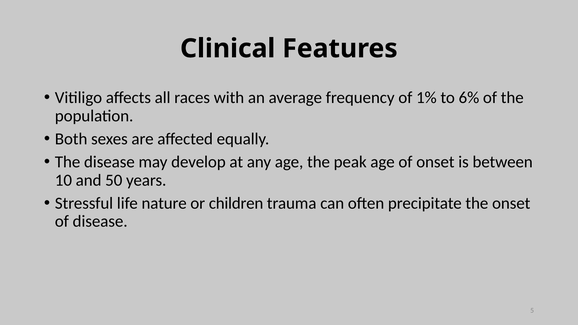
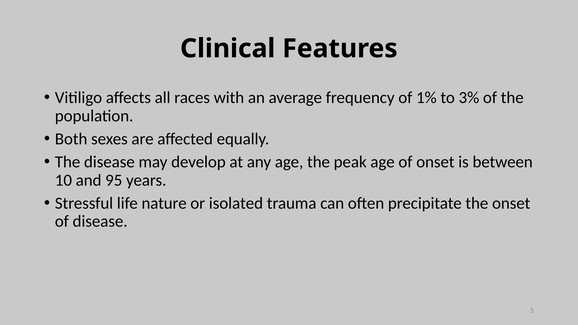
6%: 6% -> 3%
50: 50 -> 95
children: children -> isolated
